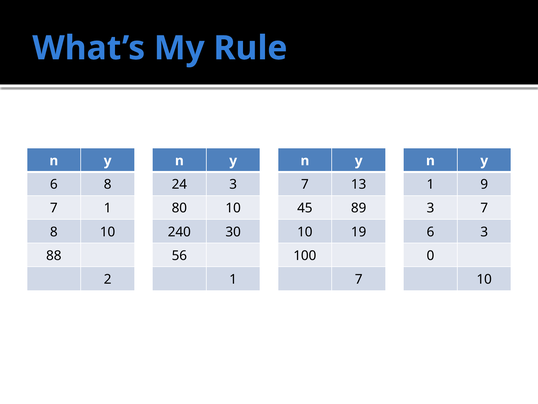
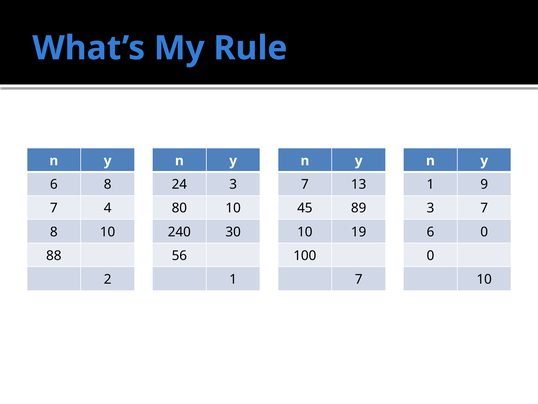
7 1: 1 -> 4
6 3: 3 -> 0
